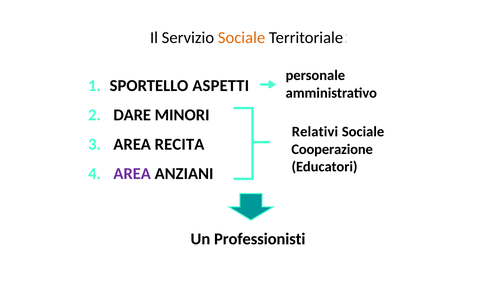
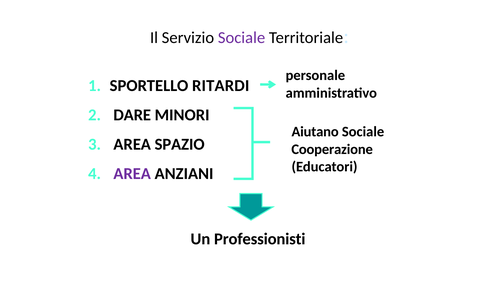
Sociale at (242, 38) colour: orange -> purple
ASPETTI: ASPETTI -> RITARDI
Relativi: Relativi -> Aiutano
RECITA: RECITA -> SPAZIO
